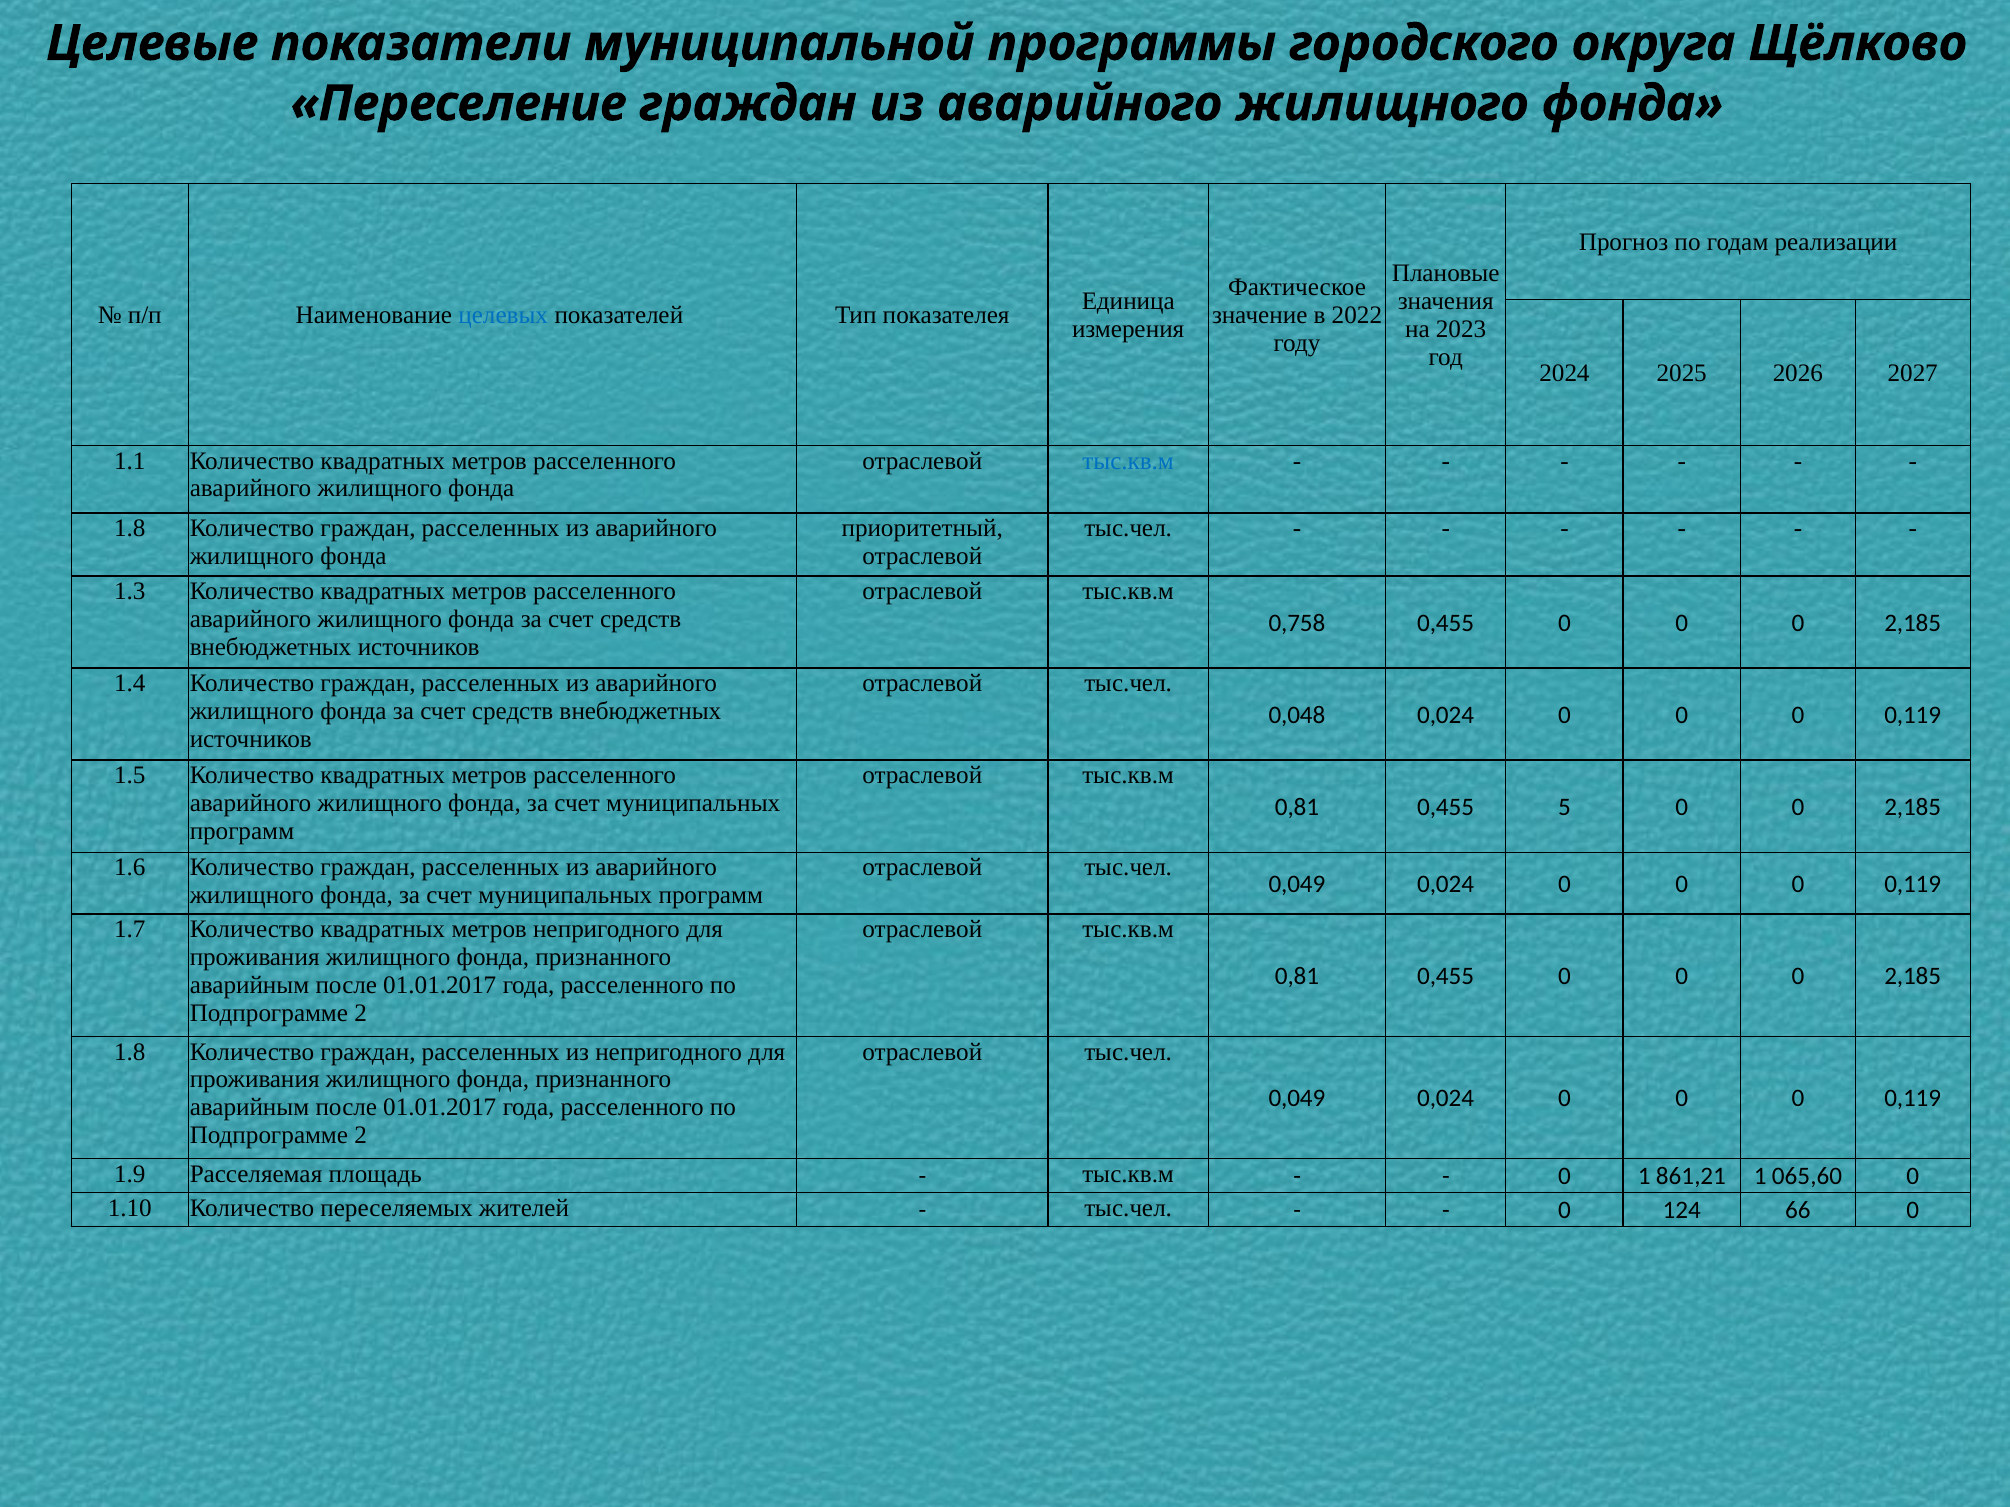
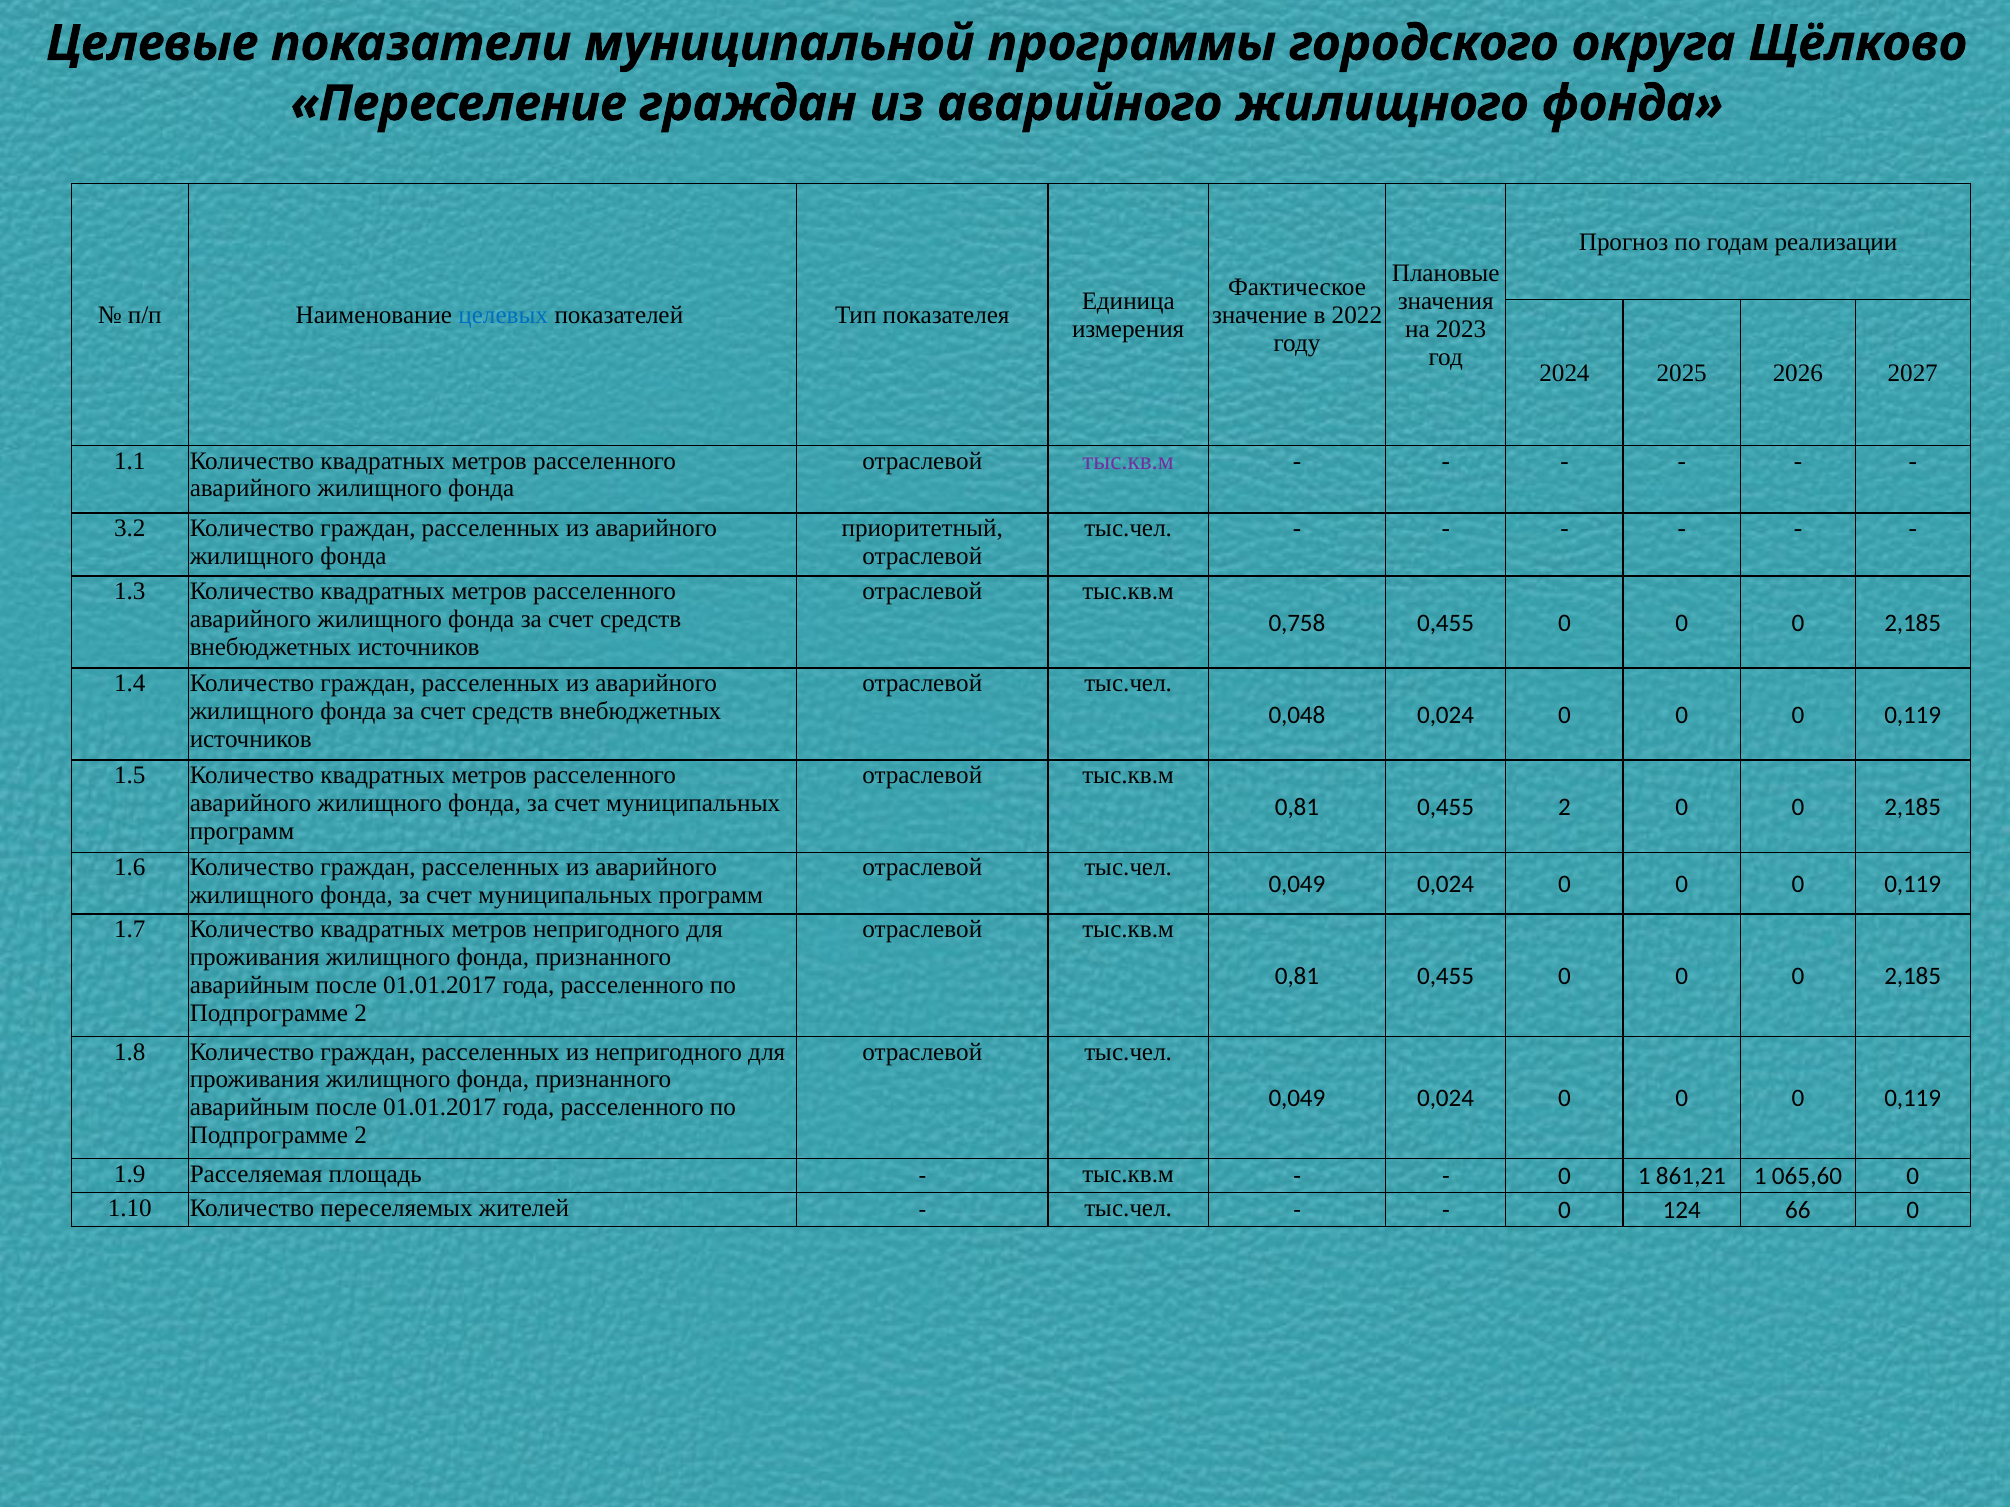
тыс.кв.м at (1128, 461) colour: blue -> purple
1.8 at (130, 529): 1.8 -> 3.2
0,455 5: 5 -> 2
